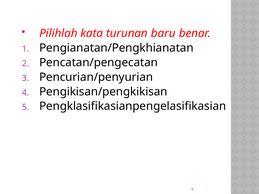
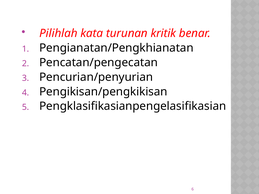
baru: baru -> kritik
